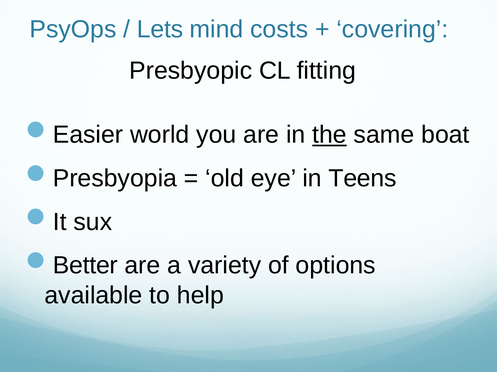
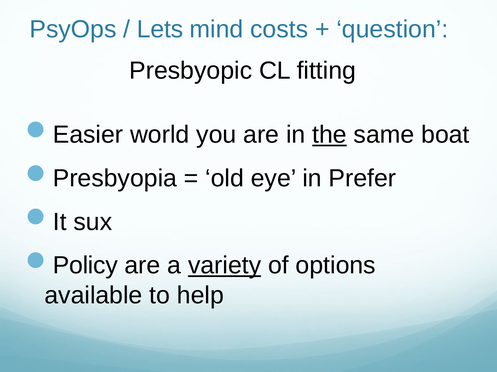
covering: covering -> question
Teens: Teens -> Prefer
Better: Better -> Policy
variety underline: none -> present
